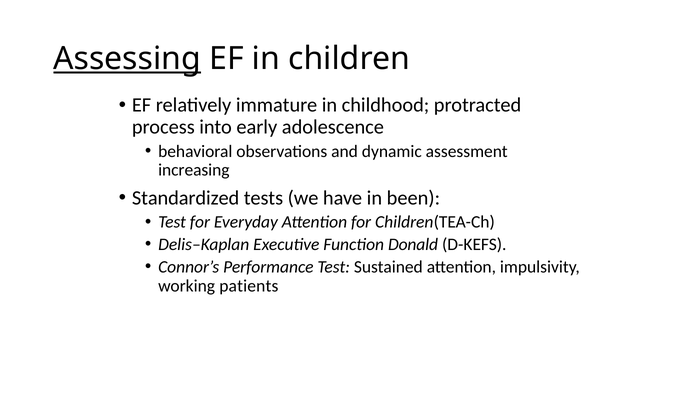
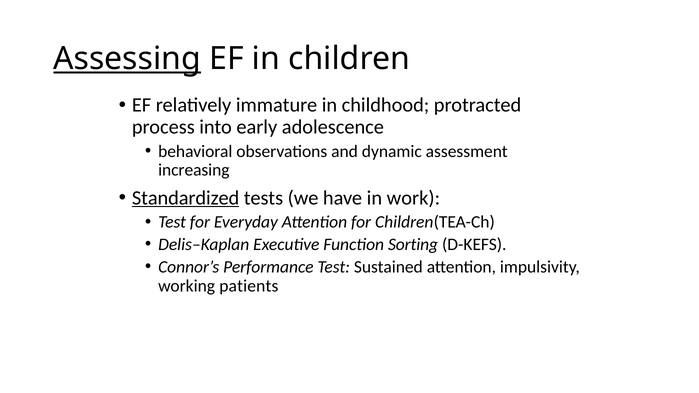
Standardized underline: none -> present
been: been -> work
Donald: Donald -> Sorting
